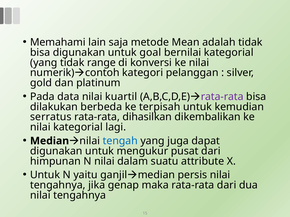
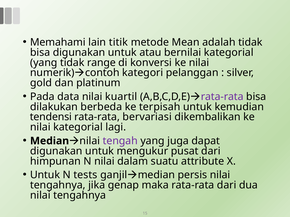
saja: saja -> titik
goal: goal -> atau
serratus: serratus -> tendensi
dihasilkan: dihasilkan -> bervariasi
tengah colour: blue -> purple
yaitu: yaitu -> tests
